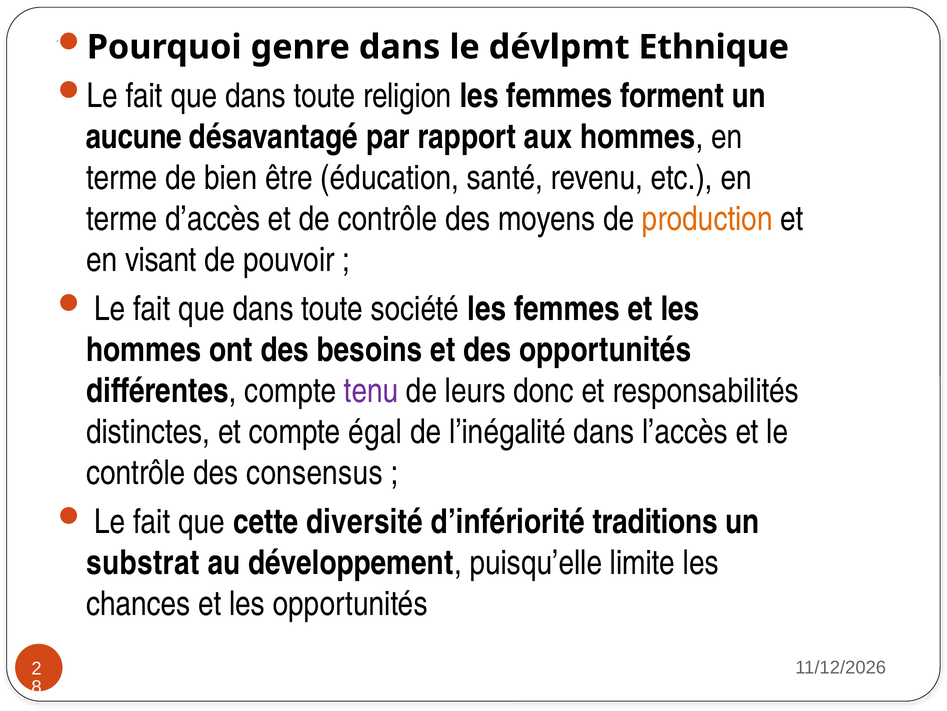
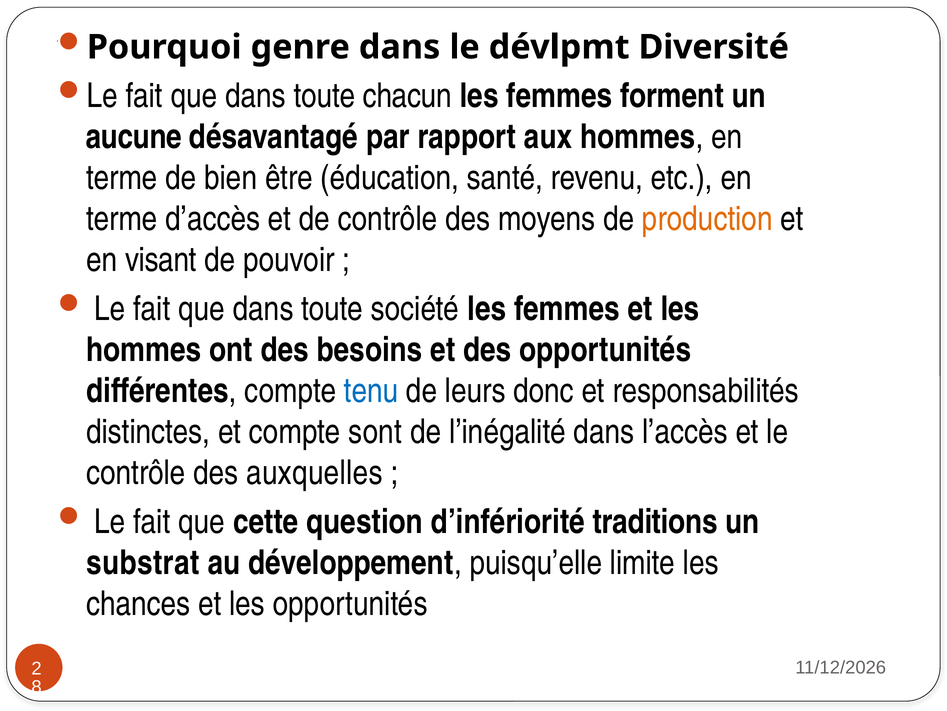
Ethnique: Ethnique -> Diversité
religion: religion -> chacun
tenu colour: purple -> blue
égal: égal -> sont
consensus: consensus -> auxquelles
diversité: diversité -> question
